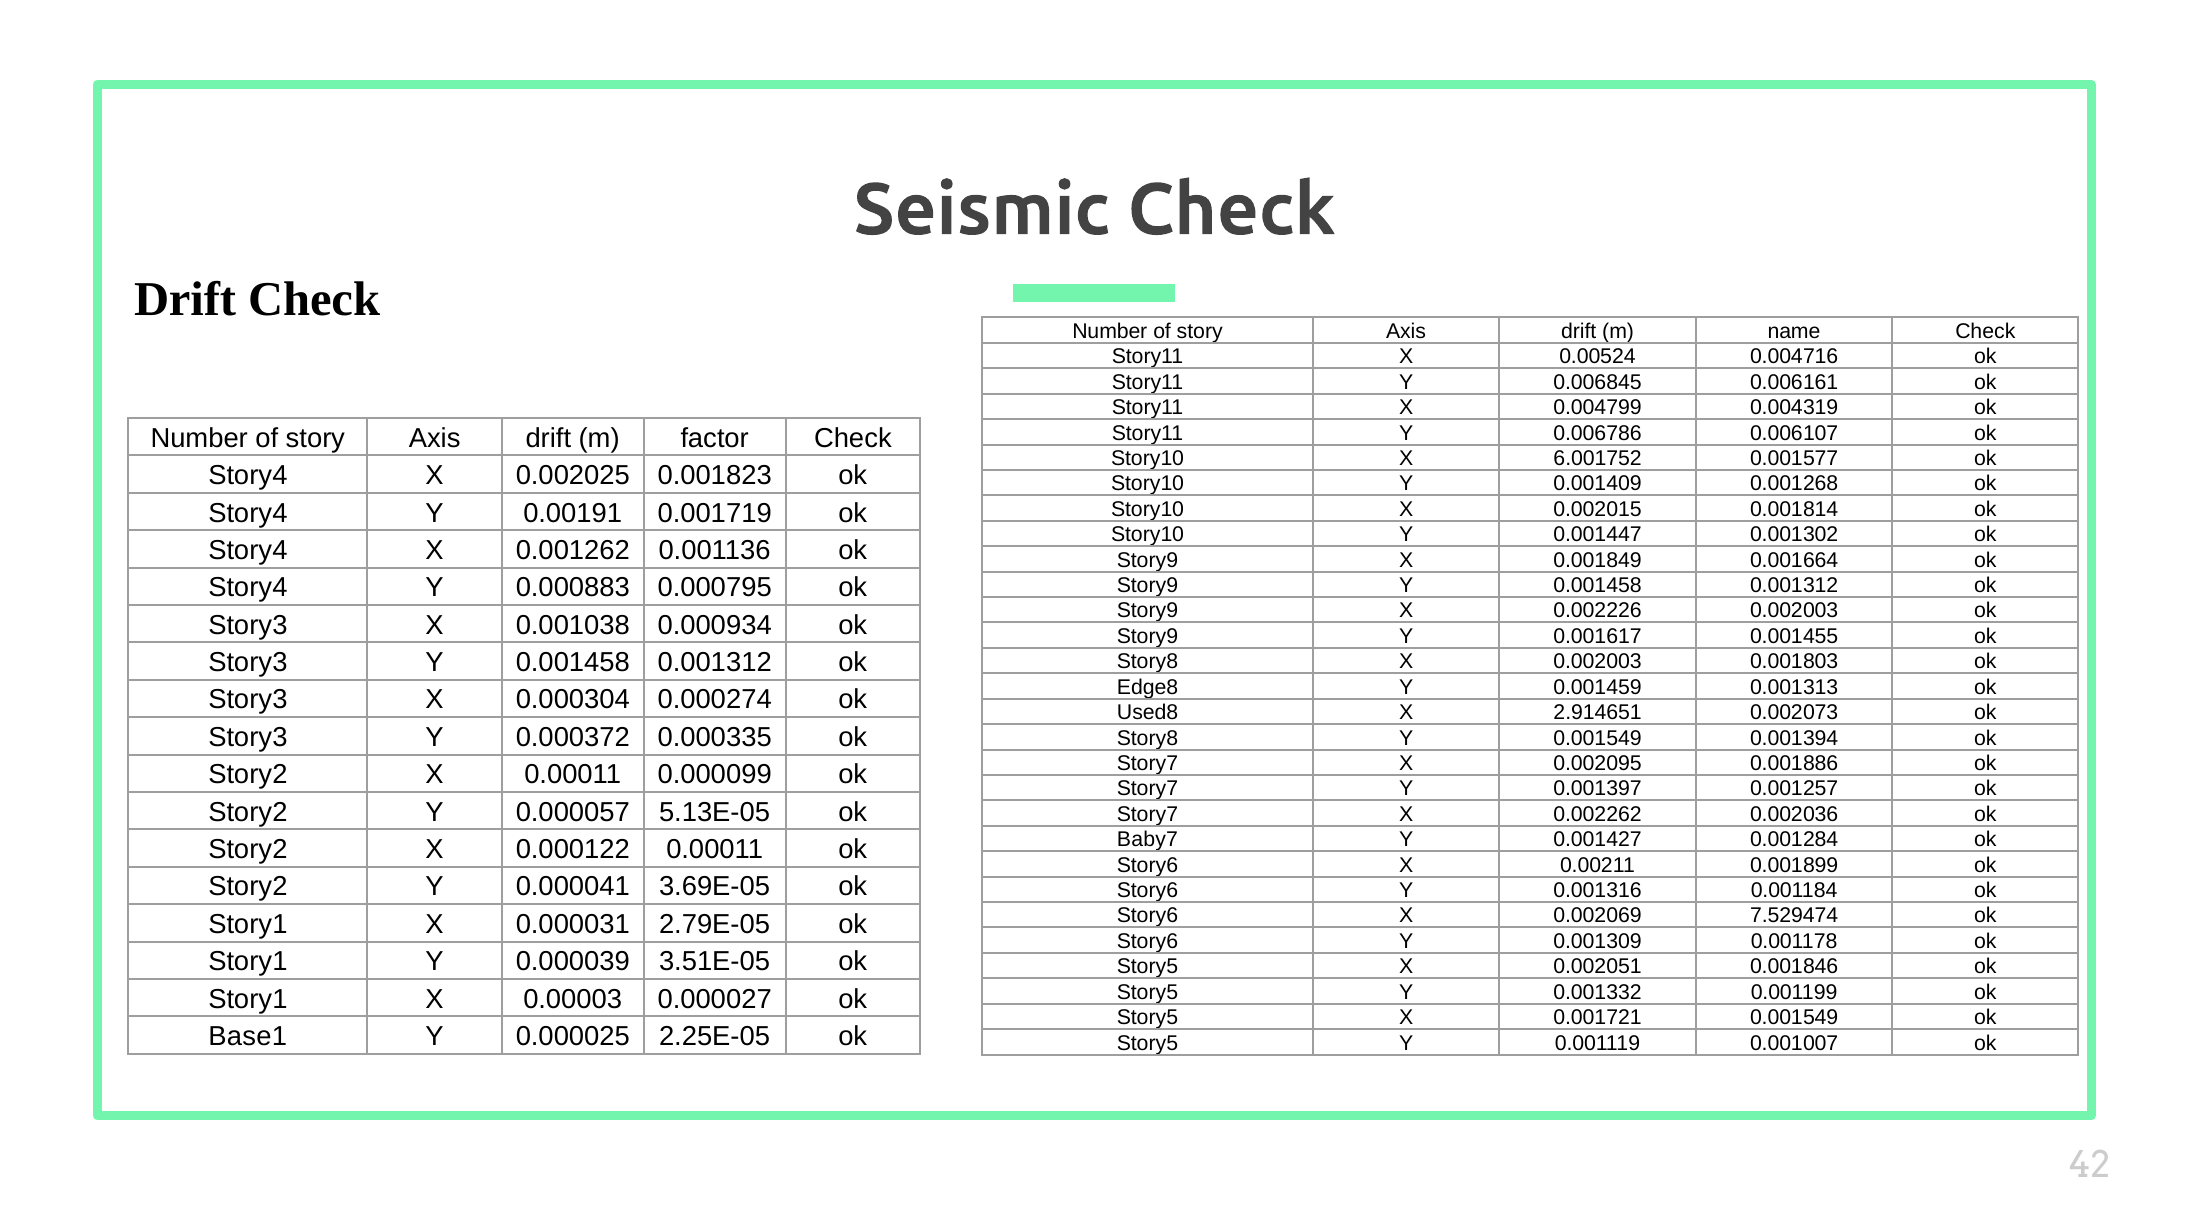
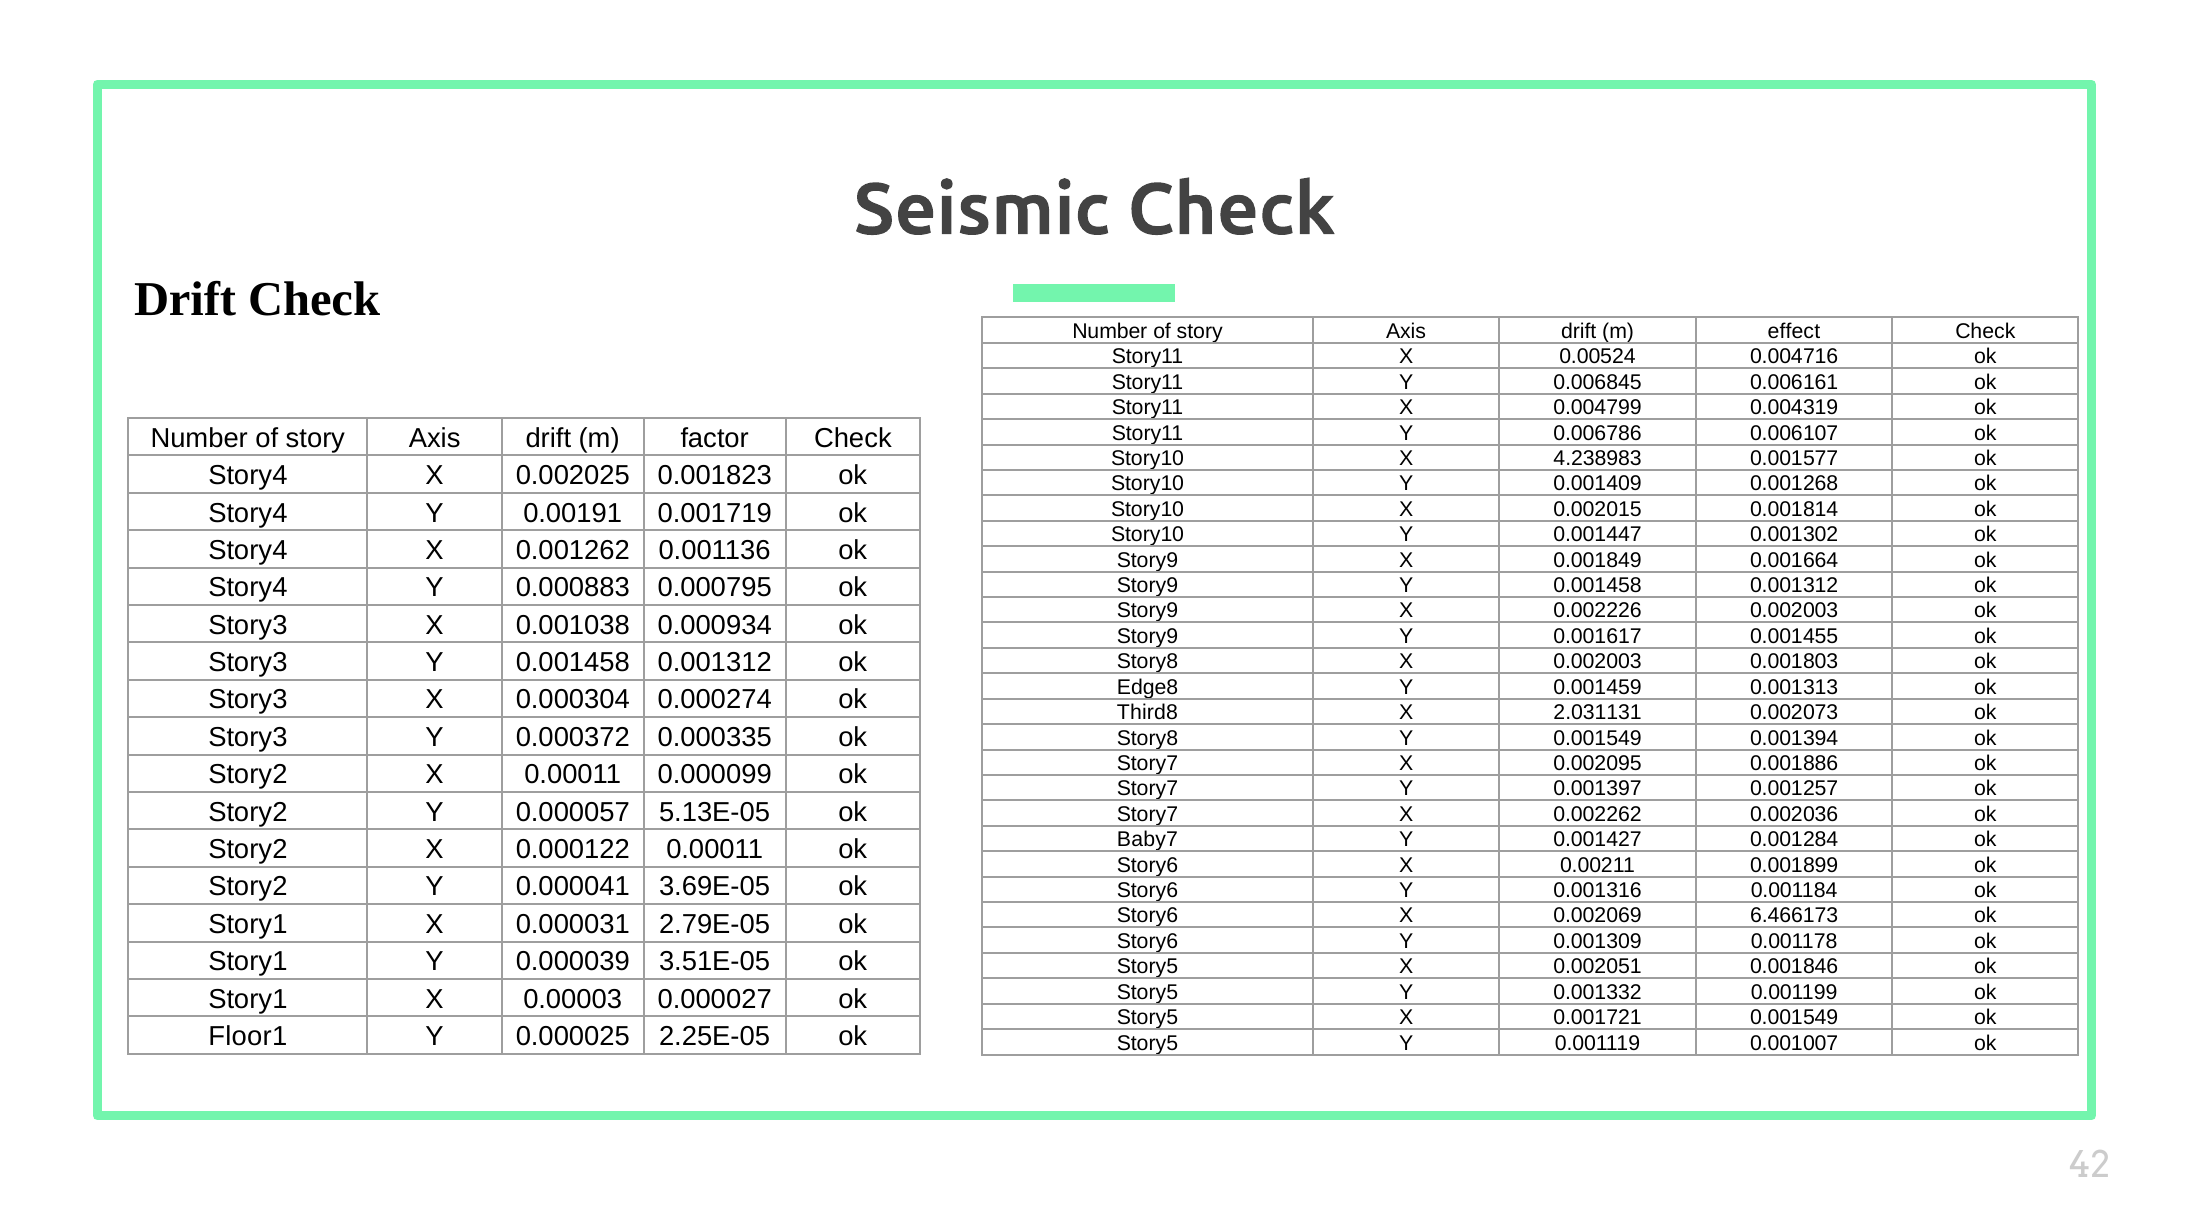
name: name -> effect
6.001752: 6.001752 -> 4.238983
Used8: Used8 -> Third8
2.914651: 2.914651 -> 2.031131
7.529474: 7.529474 -> 6.466173
Base1: Base1 -> Floor1
